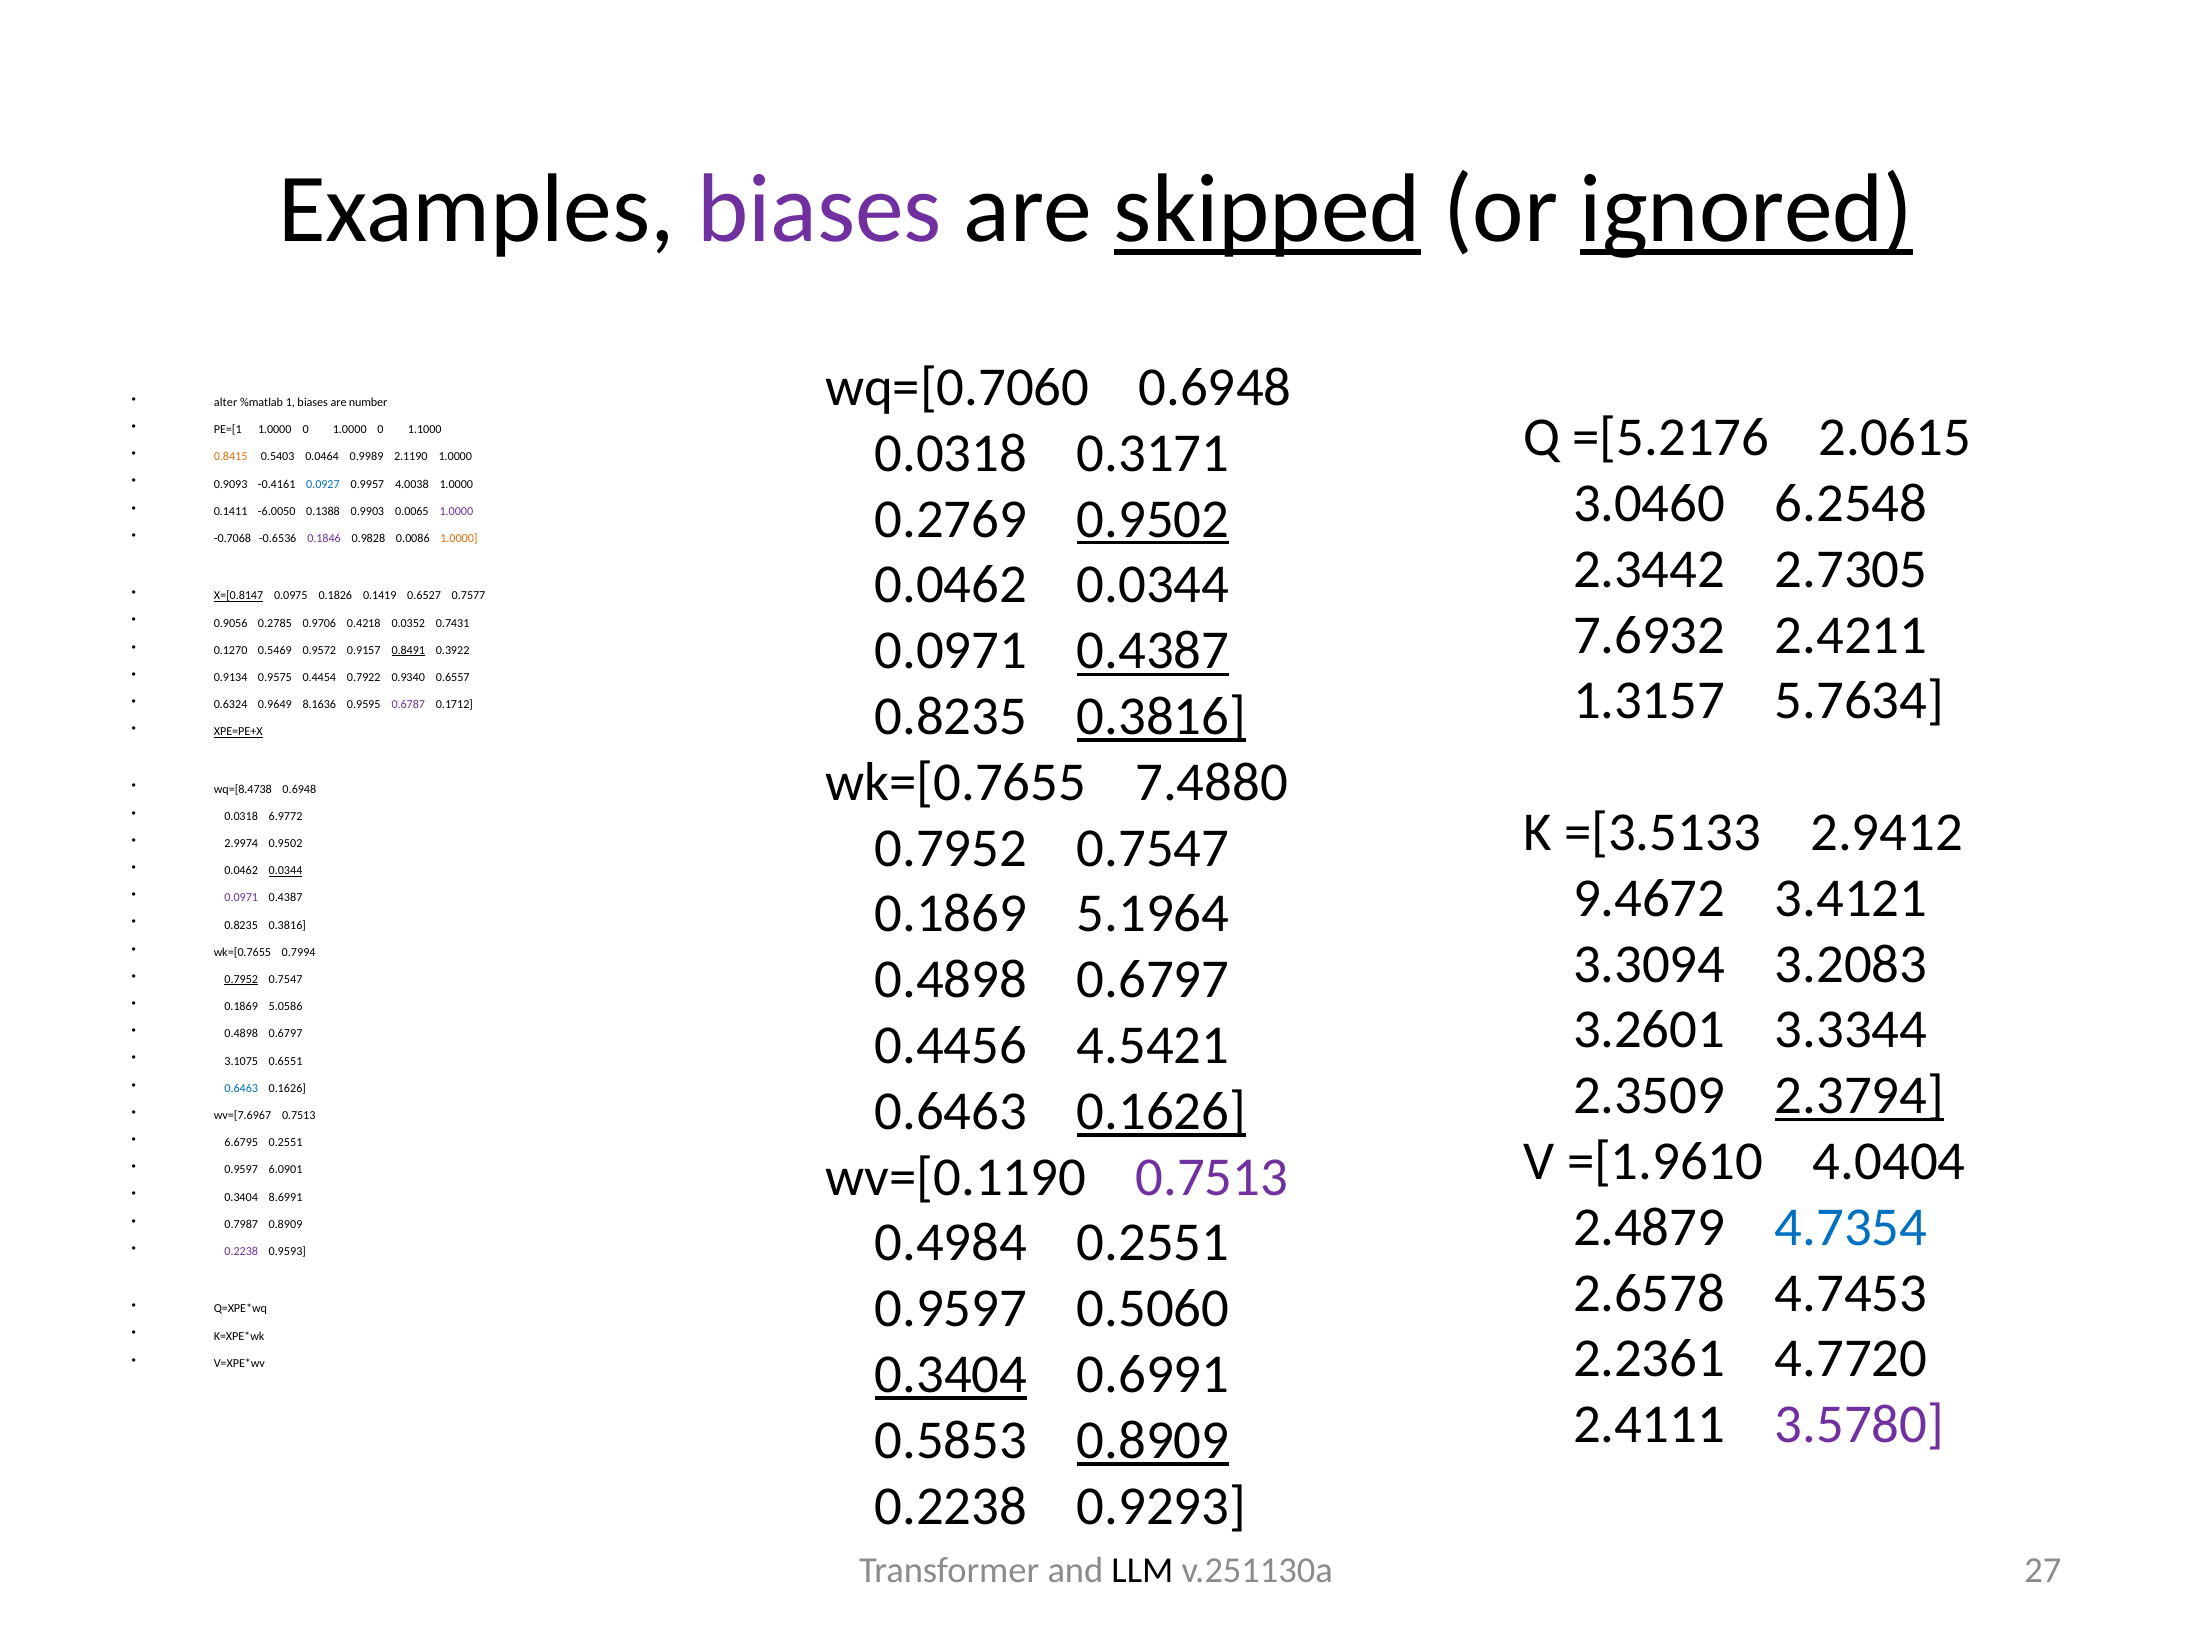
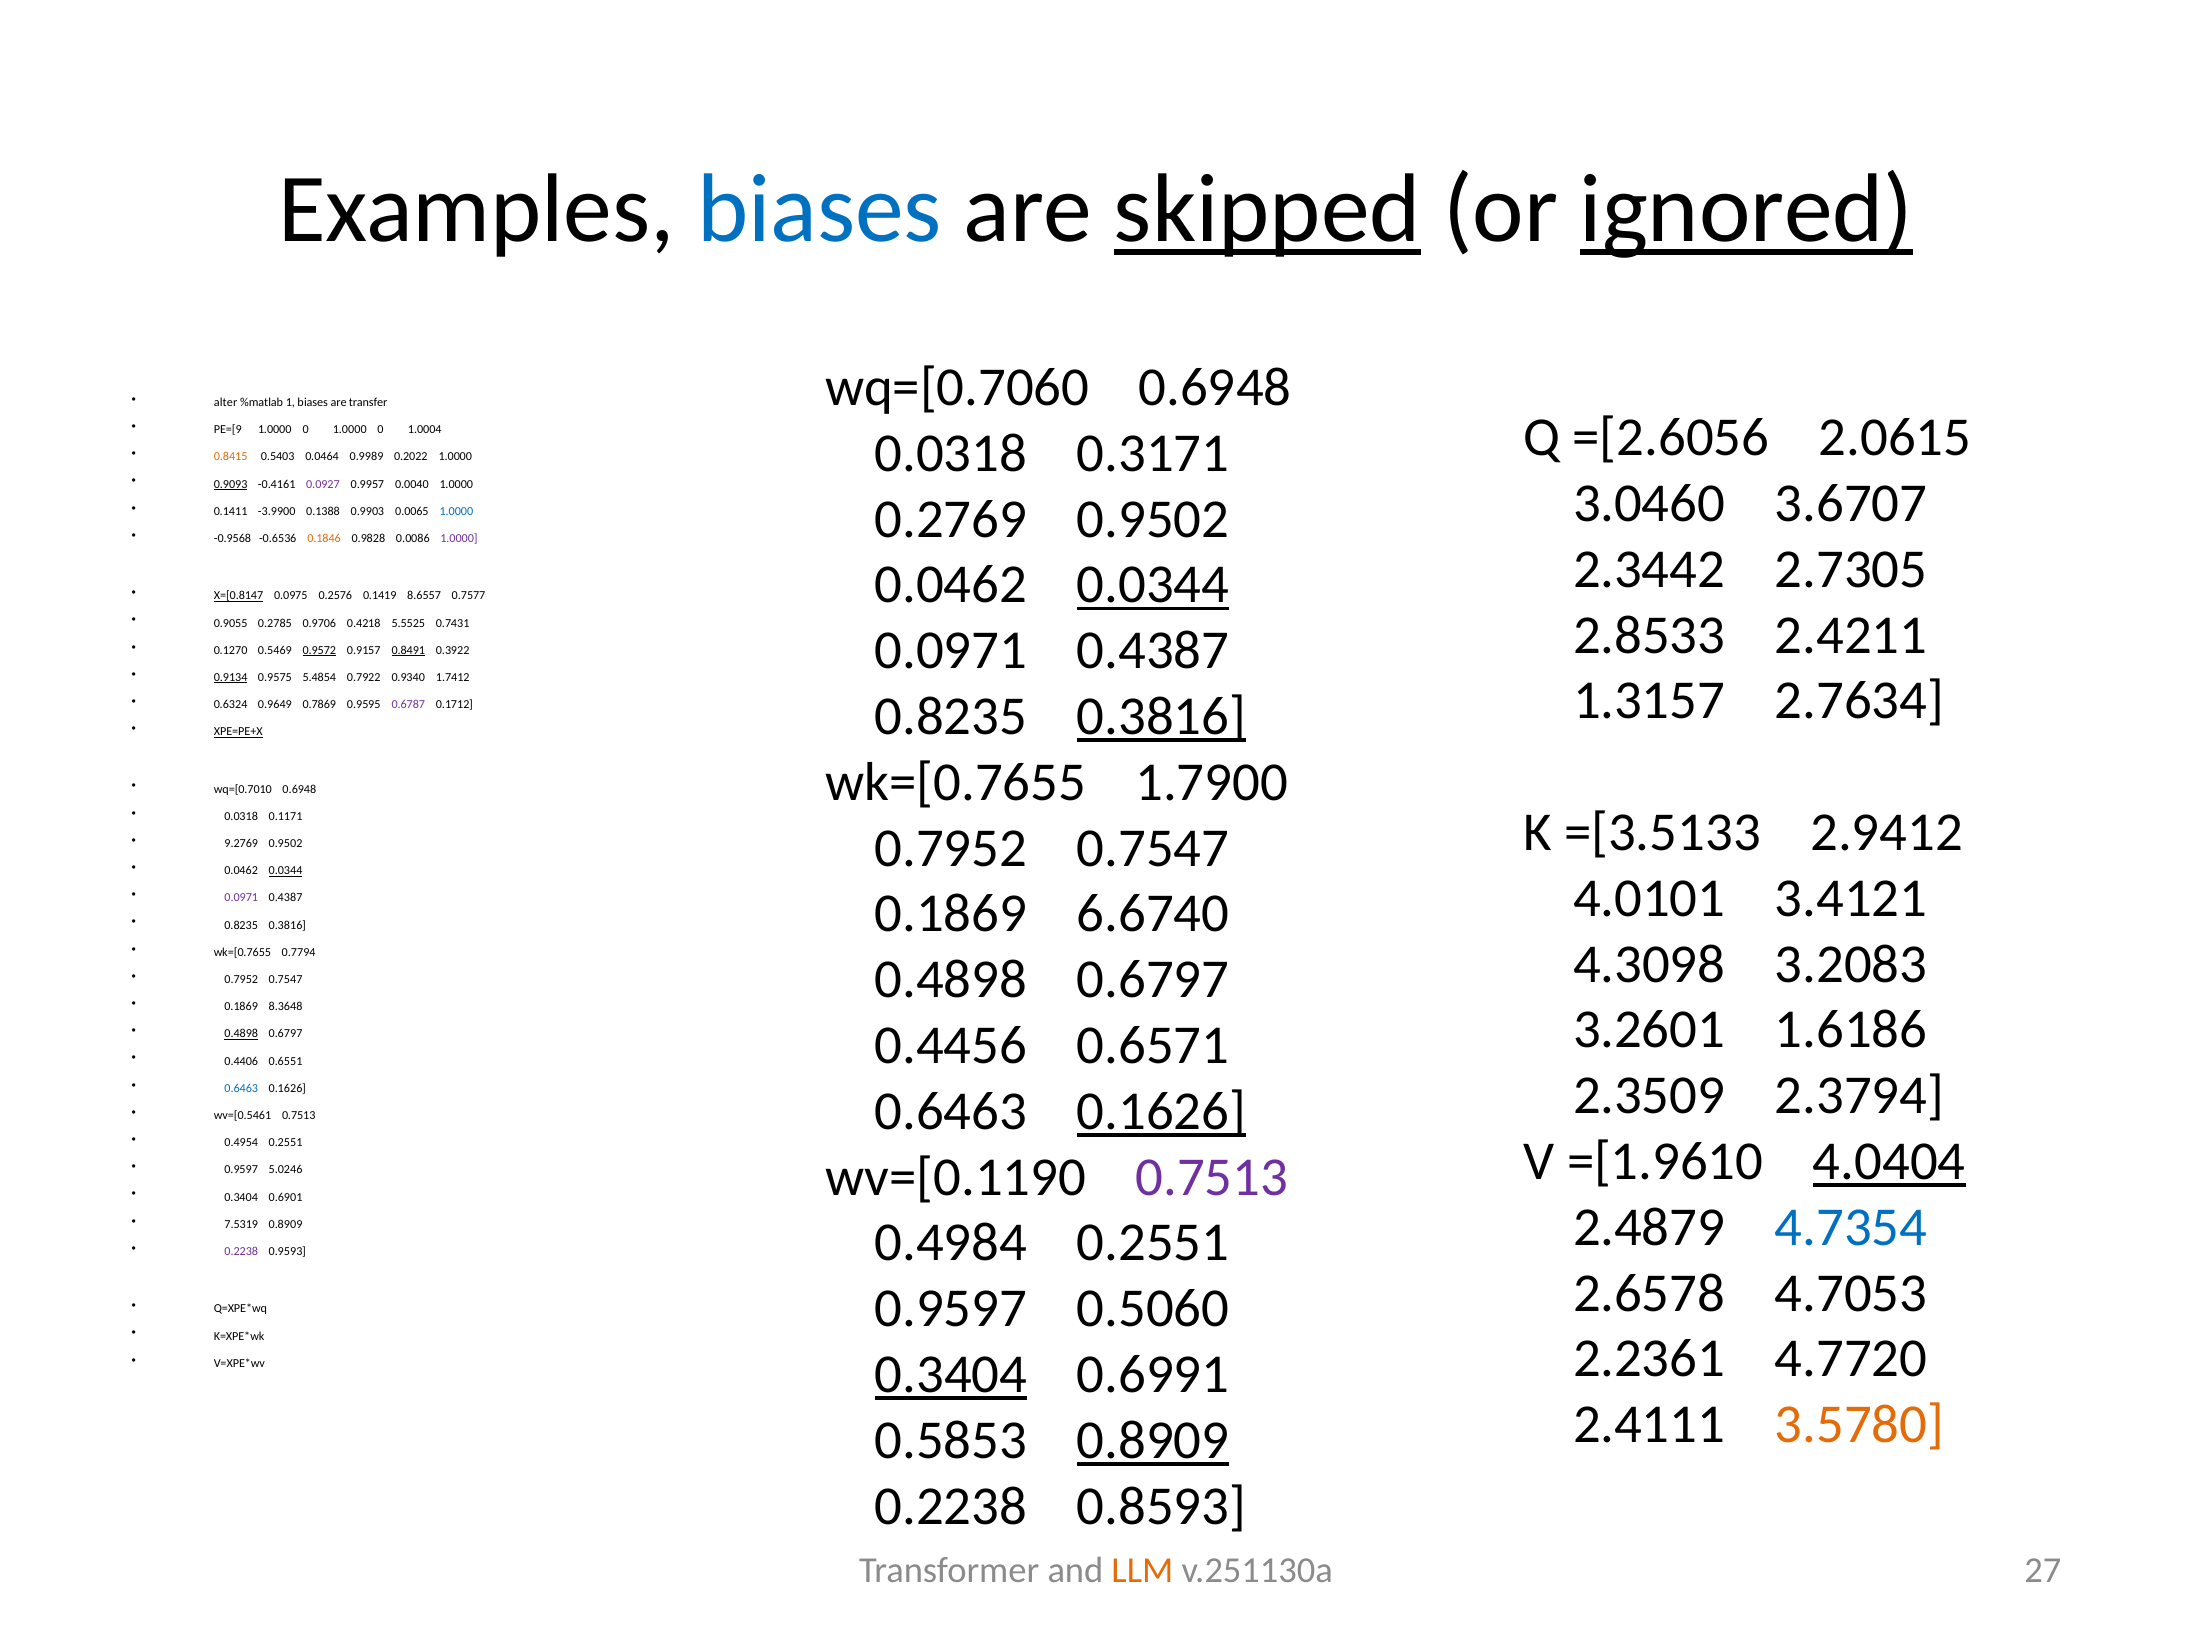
biases at (820, 210) colour: purple -> blue
number: number -> transfer
=[5.2176: =[5.2176 -> =[2.6056
PE=[1: PE=[1 -> PE=[9
1.1000: 1.1000 -> 1.0004
2.1190: 2.1190 -> 0.2022
0.9093 underline: none -> present
0.0927 colour: blue -> purple
4.0038: 4.0038 -> 0.0040
6.2548: 6.2548 -> 3.6707
0.9502 at (1153, 519) underline: present -> none
-6.0050: -6.0050 -> -3.9900
1.0000 at (456, 511) colour: purple -> blue
-0.7068: -0.7068 -> -0.9568
0.1846 colour: purple -> orange
1.0000 at (459, 538) colour: orange -> purple
0.0344 at (1153, 585) underline: none -> present
0.1826: 0.1826 -> 0.2576
0.6527: 0.6527 -> 8.6557
7.6932: 7.6932 -> 2.8533
0.9056: 0.9056 -> 0.9055
0.0352: 0.0352 -> 5.5525
0.4387 at (1153, 651) underline: present -> none
0.9572 underline: none -> present
0.9134 underline: none -> present
0.4454: 0.4454 -> 5.4854
0.6557: 0.6557 -> 1.7412
5.7634: 5.7634 -> 2.7634
8.1636: 8.1636 -> 0.7869
7.4880: 7.4880 -> 1.7900
wq=[8.4738: wq=[8.4738 -> wq=[0.7010
6.9772: 6.9772 -> 0.1171
2.9974: 2.9974 -> 9.2769
9.4672: 9.4672 -> 4.0101
5.1964: 5.1964 -> 6.6740
3.3094: 3.3094 -> 4.3098
0.7994: 0.7994 -> 0.7794
0.7952 at (241, 979) underline: present -> none
5.0586: 5.0586 -> 8.3648
3.3344: 3.3344 -> 1.6186
4.5421: 4.5421 -> 0.6571
0.4898 at (241, 1034) underline: none -> present
3.1075: 3.1075 -> 0.4406
2.3794 underline: present -> none
wv=[7.6967: wv=[7.6967 -> wv=[0.5461
6.6795: 6.6795 -> 0.4954
4.0404 underline: none -> present
6.0901: 6.0901 -> 5.0246
8.6991: 8.6991 -> 0.6901
0.7987: 0.7987 -> 7.5319
4.7453: 4.7453 -> 4.7053
3.5780 colour: purple -> orange
0.9293: 0.9293 -> 0.8593
LLM colour: black -> orange
